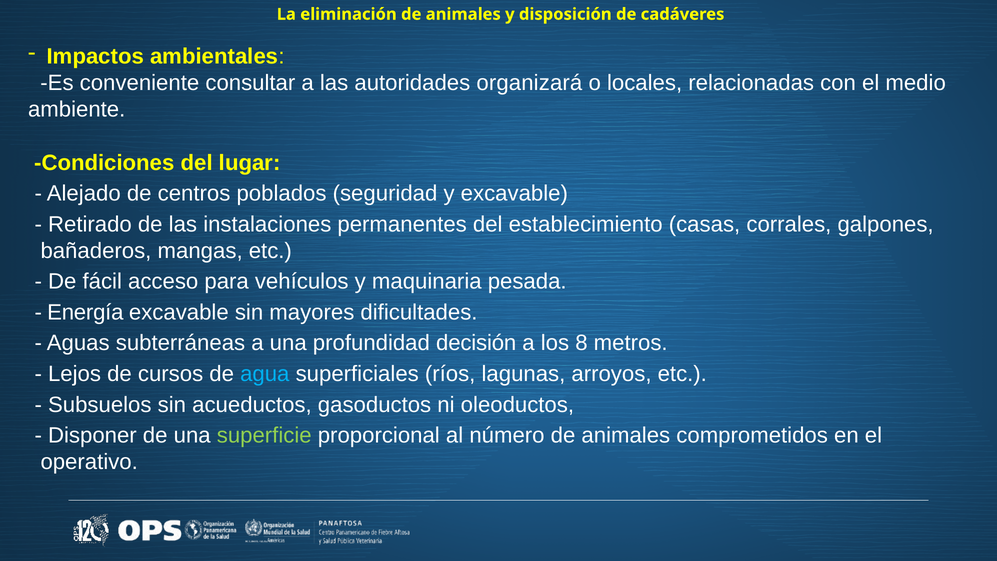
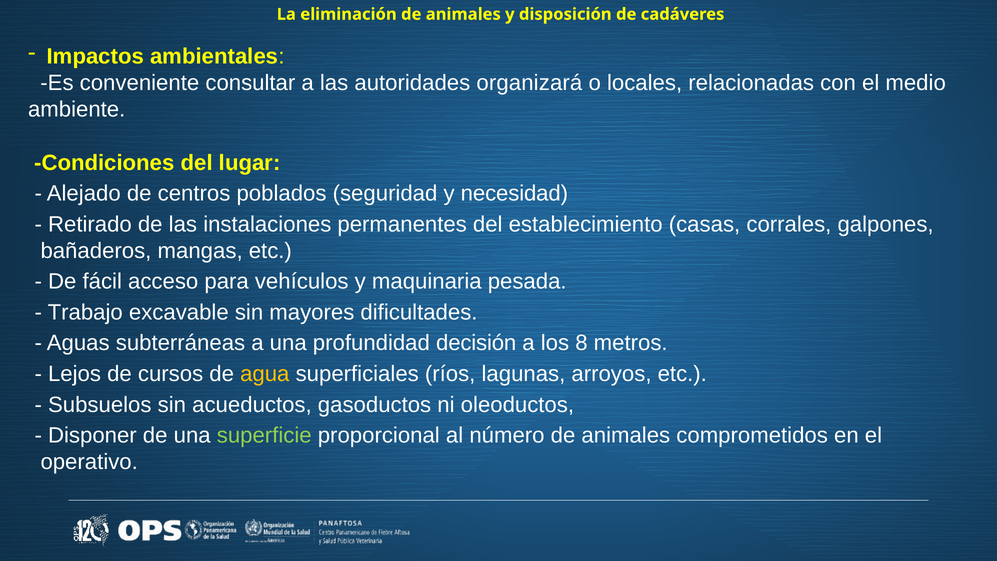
y excavable: excavable -> necesidad
Energía: Energía -> Trabajo
agua colour: light blue -> yellow
